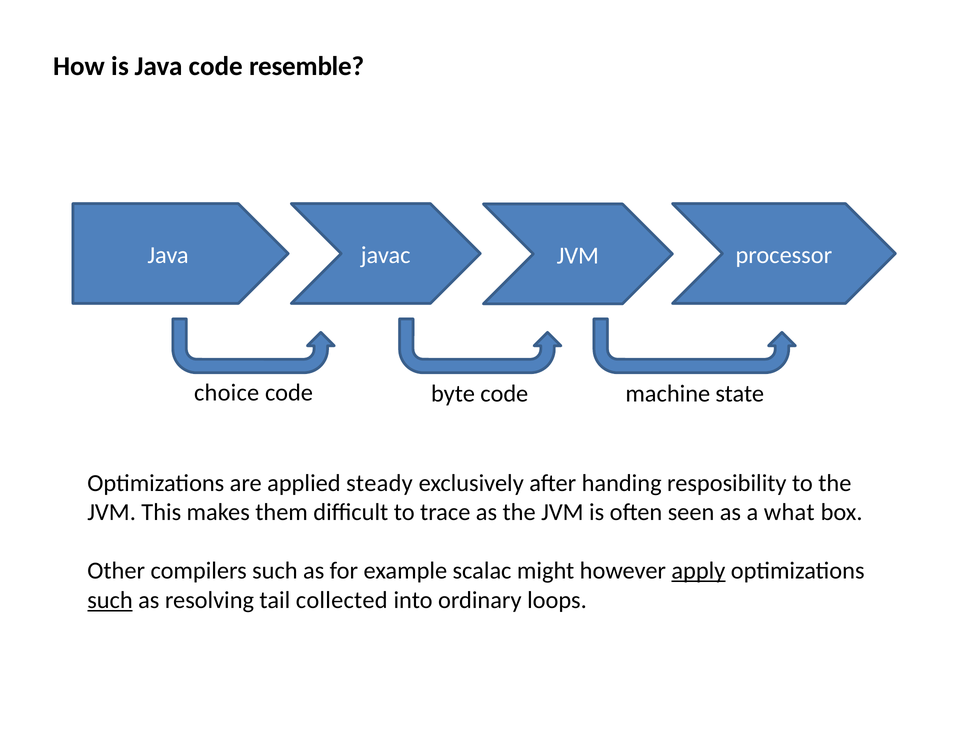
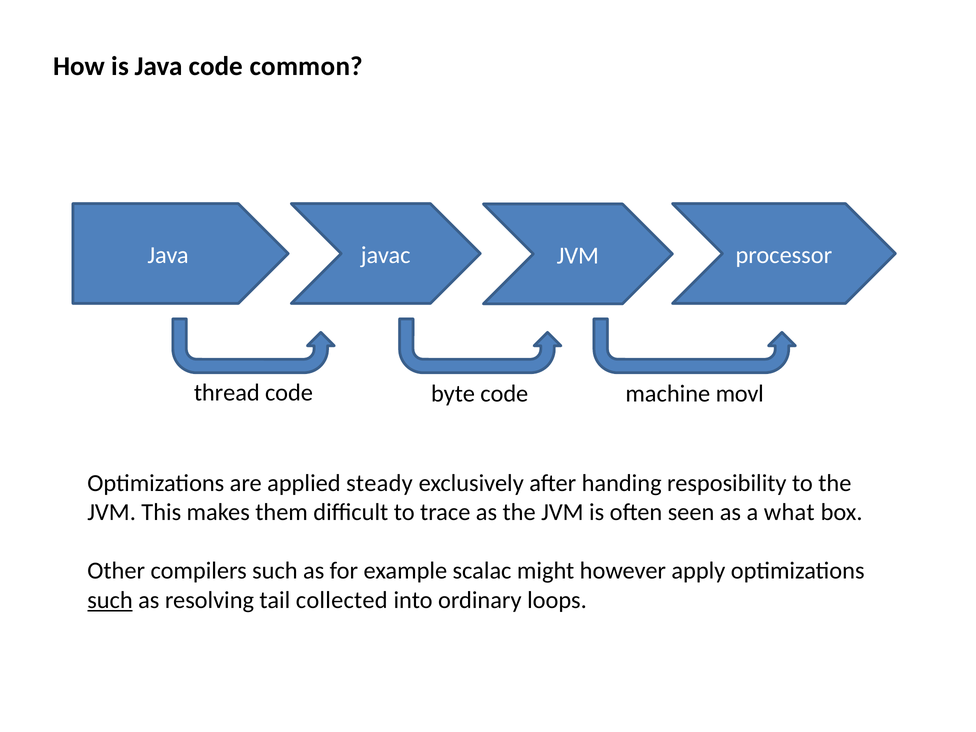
resemble: resemble -> common
choice: choice -> thread
state: state -> movl
apply underline: present -> none
